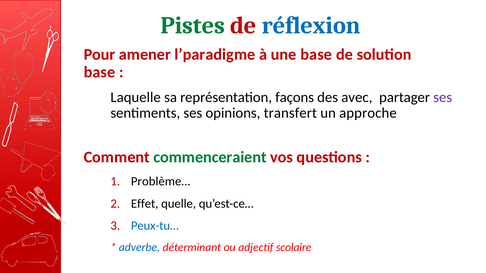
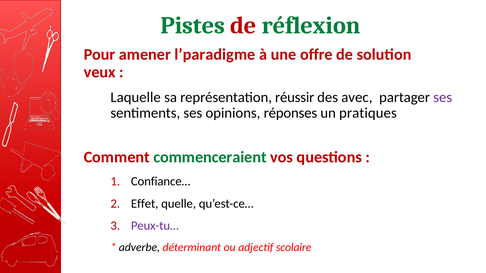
réflexion colour: blue -> green
une base: base -> offre
base at (100, 72): base -> veux
façons: façons -> réussir
transfert: transfert -> réponses
approche: approche -> pratiques
Problème…: Problème… -> Confiance…
Peux-tu… colour: blue -> purple
adverbe colour: blue -> black
